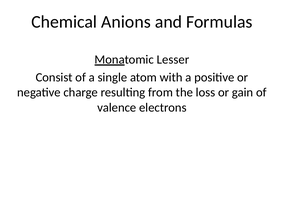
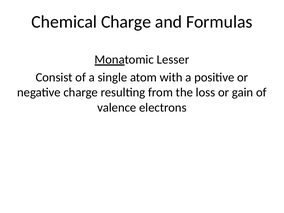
Chemical Anions: Anions -> Charge
